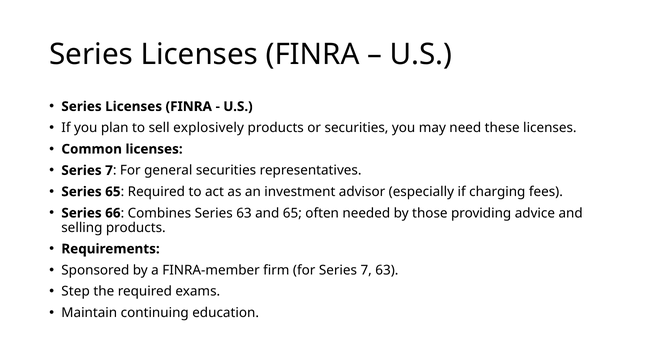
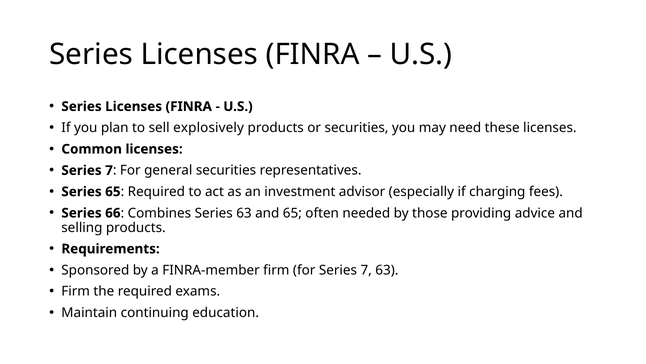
Step at (76, 291): Step -> Firm
